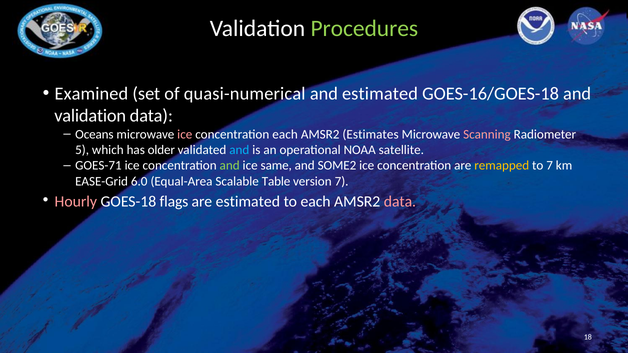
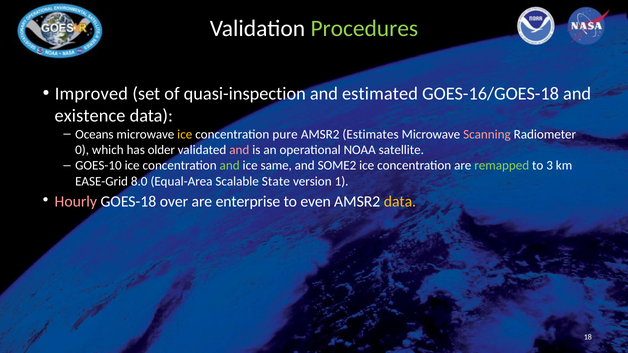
Examined: Examined -> Improved
quasi-numerical: quasi-numerical -> quasi-inspection
validation at (90, 116): validation -> existence
ice at (185, 134) colour: pink -> yellow
concentration each: each -> pure
5: 5 -> 0
and at (239, 150) colour: light blue -> pink
GOES-71: GOES-71 -> GOES-10
remapped colour: yellow -> light green
to 7: 7 -> 3
6.0: 6.0 -> 8.0
Table: Table -> State
version 7: 7 -> 1
flags: flags -> over
are estimated: estimated -> enterprise
to each: each -> even
data at (400, 202) colour: pink -> yellow
